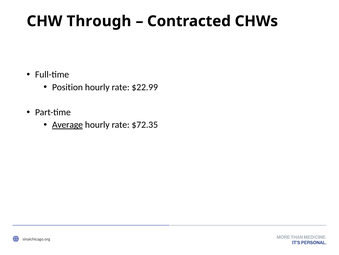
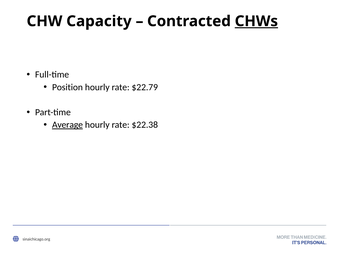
Through: Through -> Capacity
CHWs underline: none -> present
$22.99: $22.99 -> $22.79
$72.35: $72.35 -> $22.38
